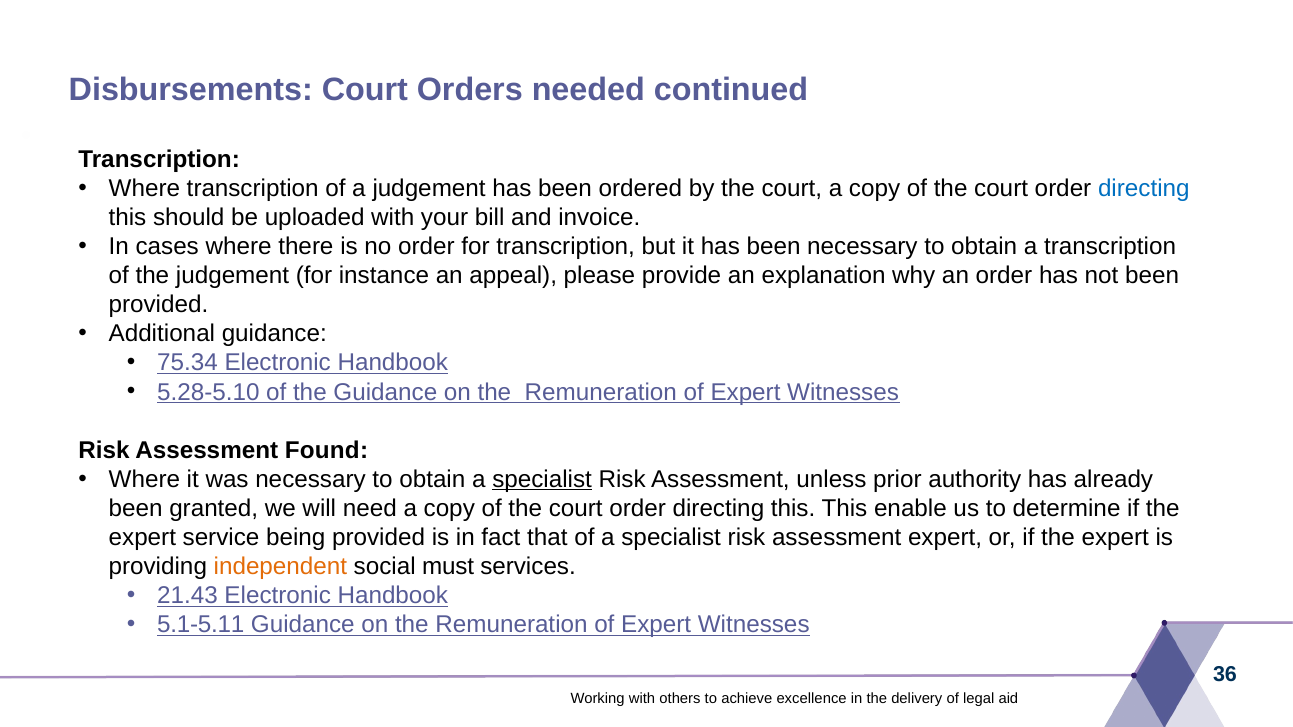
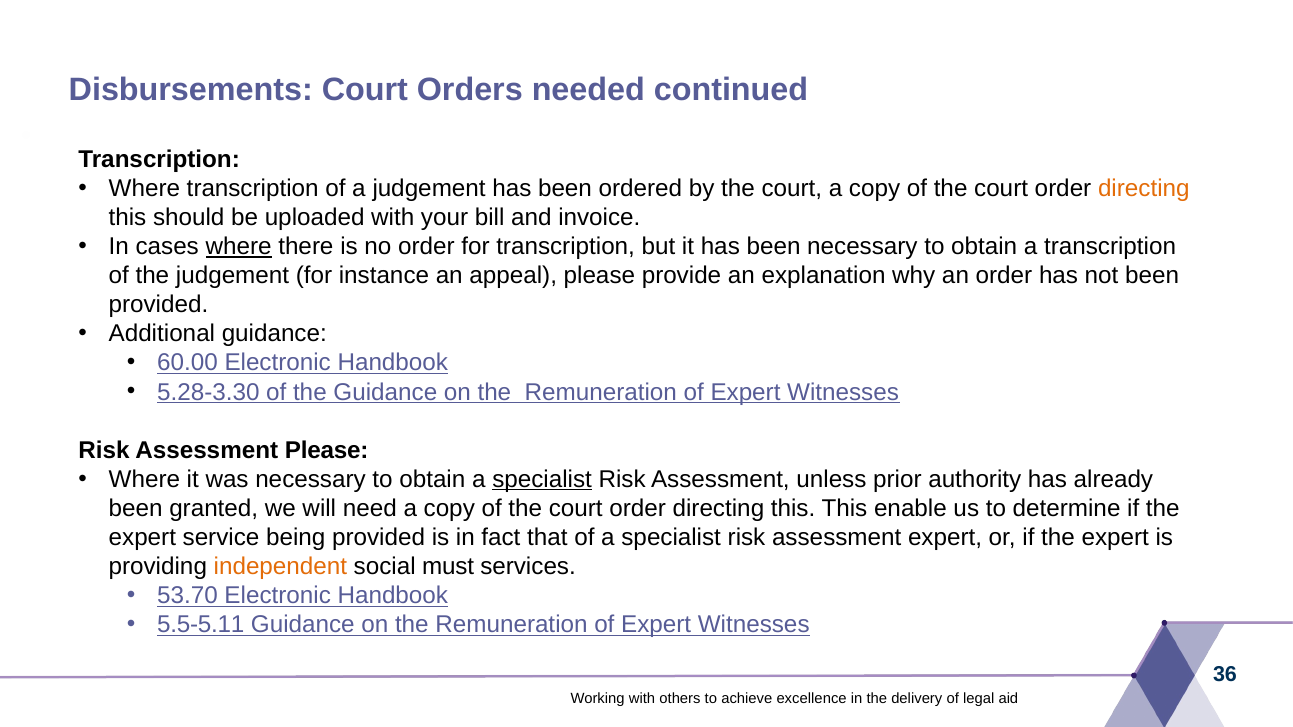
directing at (1144, 189) colour: blue -> orange
where at (239, 247) underline: none -> present
75.34: 75.34 -> 60.00
5.28-5.10: 5.28-5.10 -> 5.28-3.30
Assessment Found: Found -> Please
21.43: 21.43 -> 53.70
5.1-5.11: 5.1-5.11 -> 5.5-5.11
